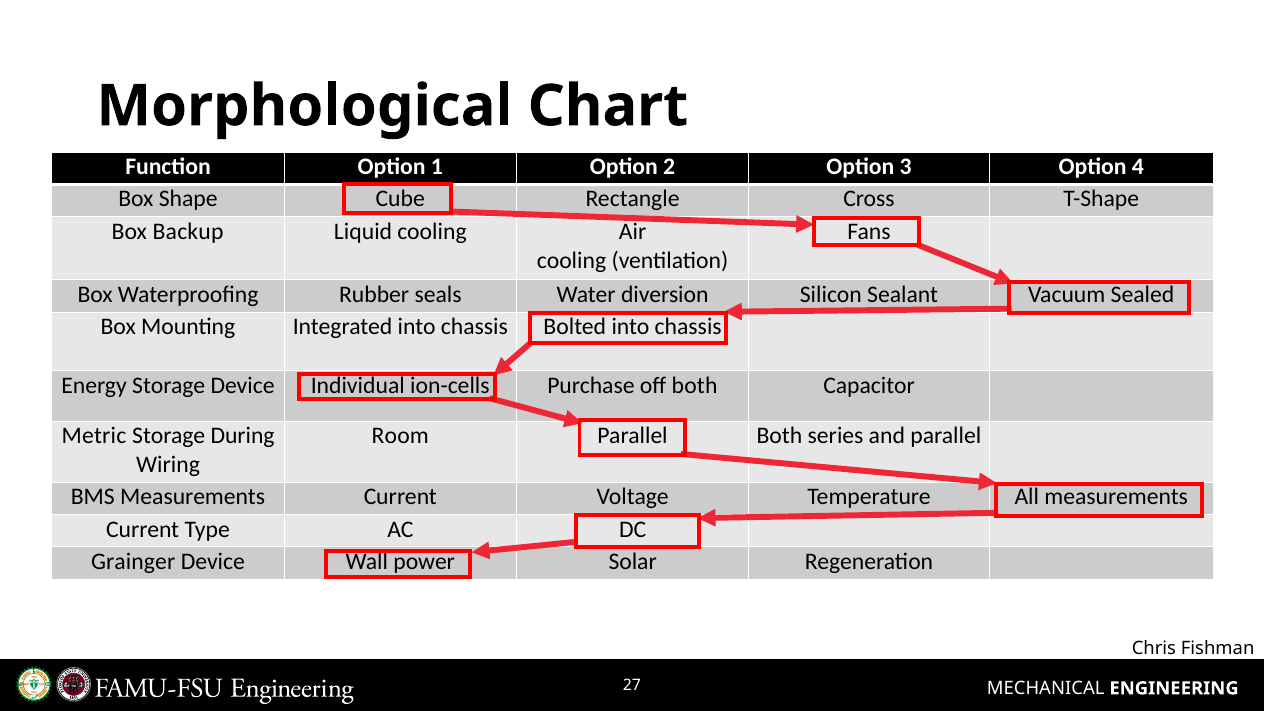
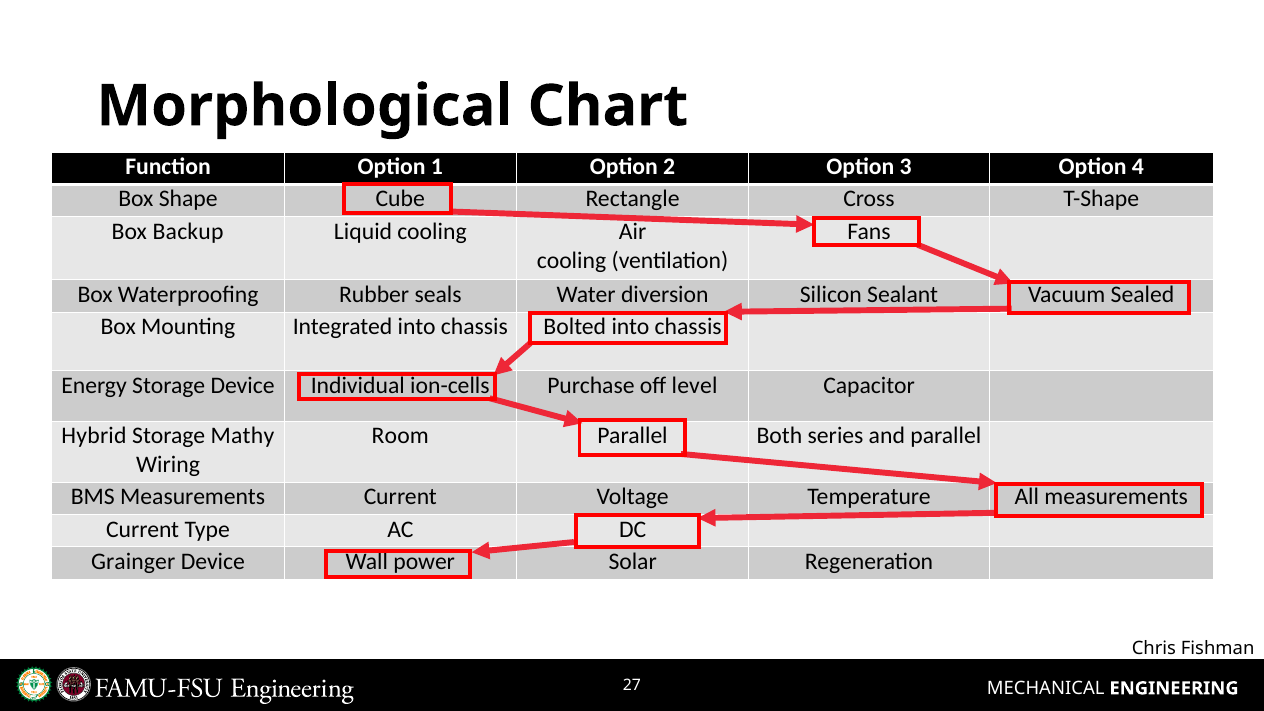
off both: both -> level
Metric: Metric -> Hybrid
During: During -> Mathy
